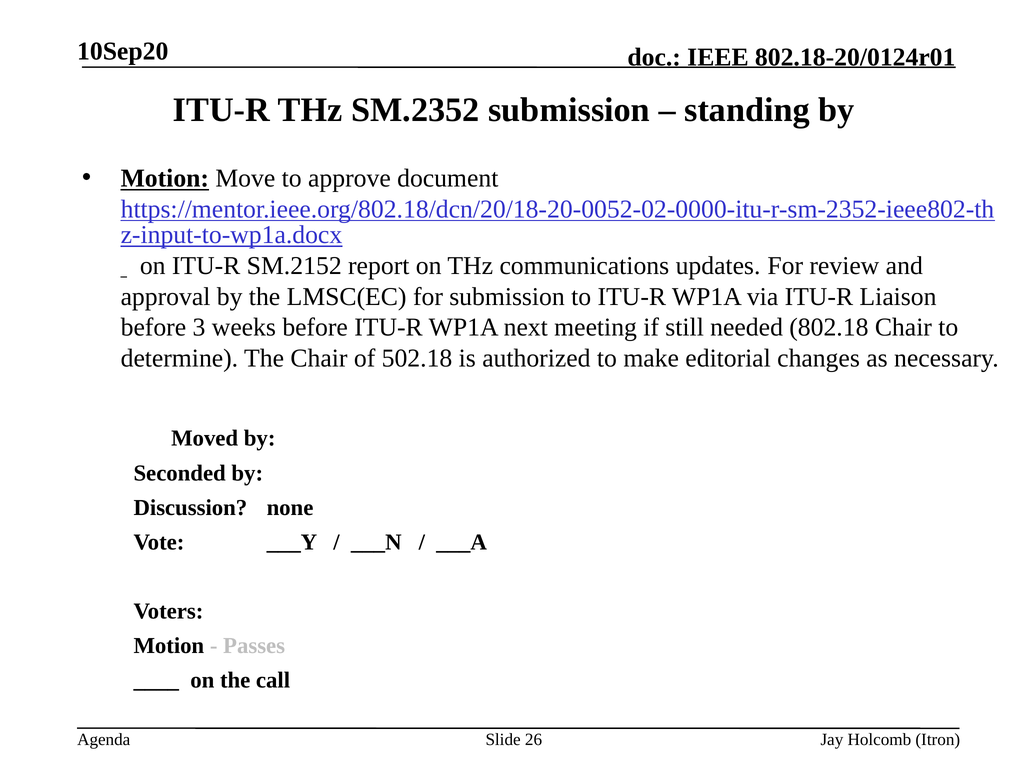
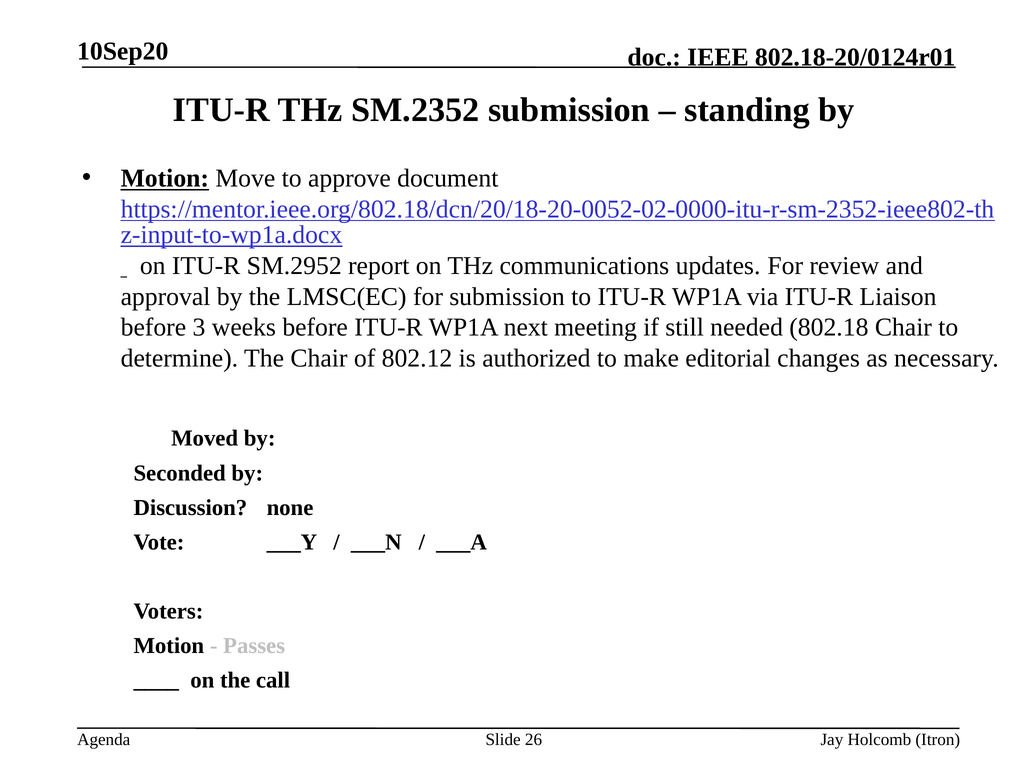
SM.2152: SM.2152 -> SM.2952
502.18: 502.18 -> 802.12
